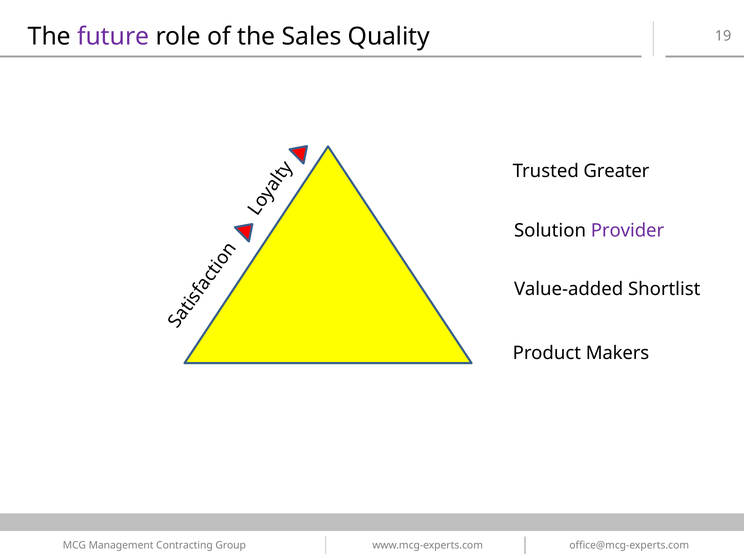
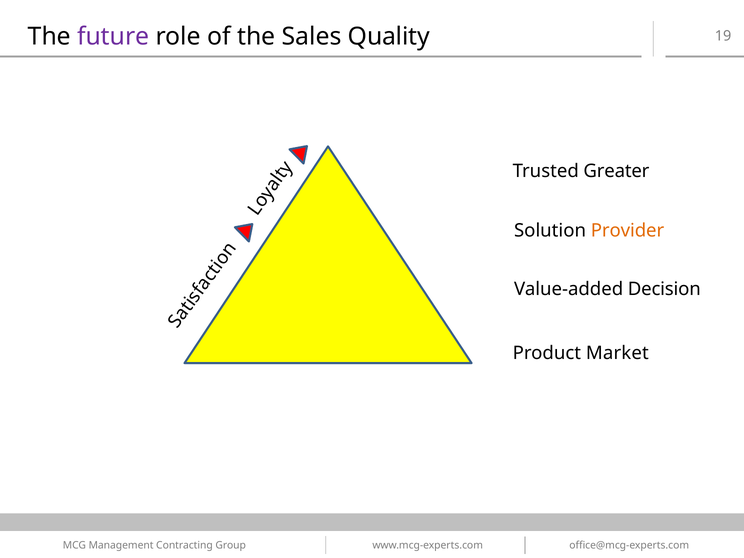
Provider colour: purple -> orange
Shortlist: Shortlist -> Decision
Makers: Makers -> Market
